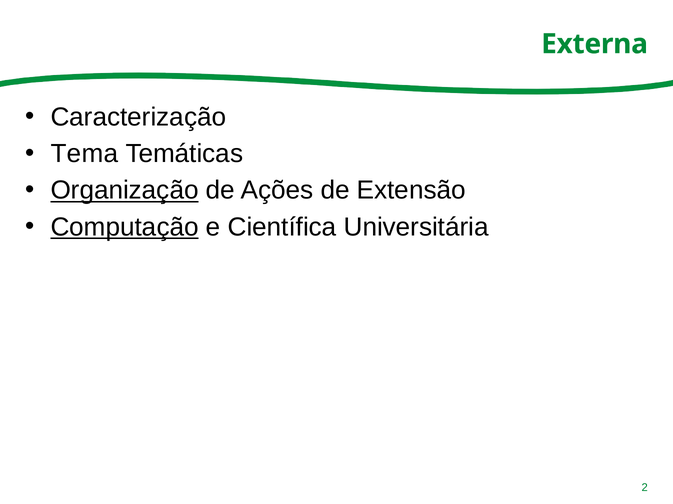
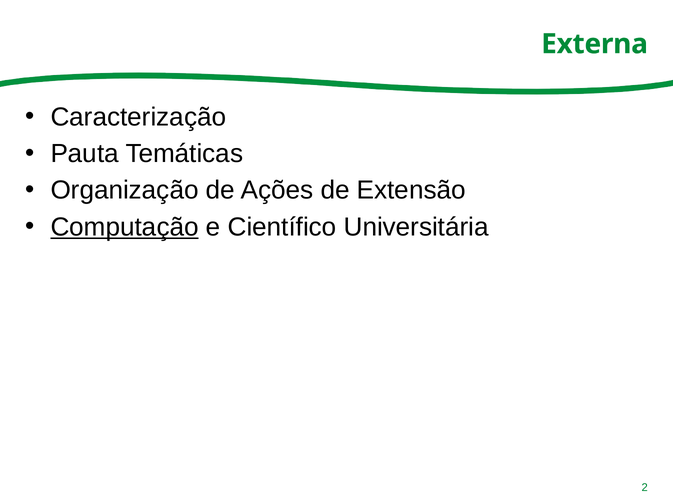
Tema: Tema -> Pauta
Organização underline: present -> none
Científica: Científica -> Científico
